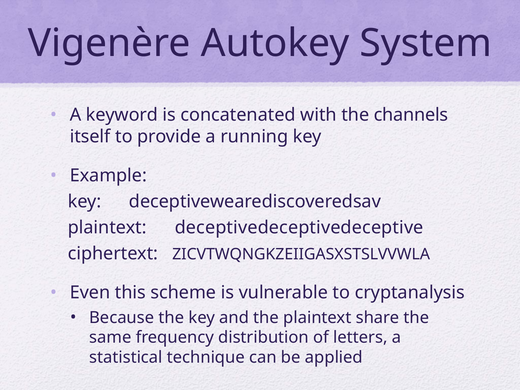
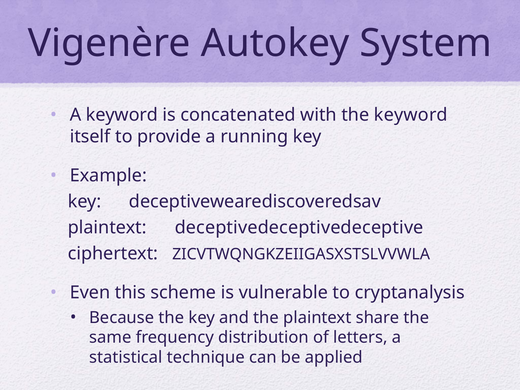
the channels: channels -> keyword
